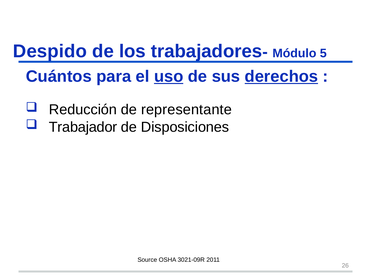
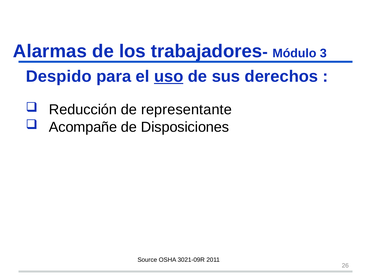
Despido: Despido -> Alarmas
5: 5 -> 3
Cuántos: Cuántos -> Despido
derechos underline: present -> none
Trabajador: Trabajador -> Acompañe
